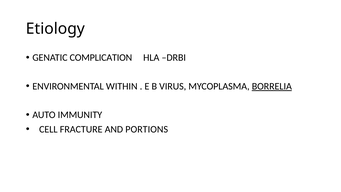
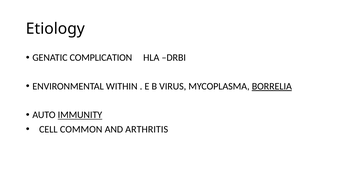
IMMUNITY underline: none -> present
FRACTURE: FRACTURE -> COMMON
PORTIONS: PORTIONS -> ARTHRITIS
